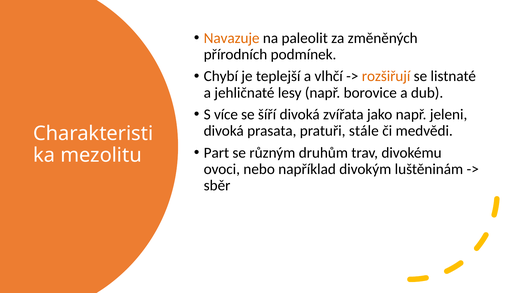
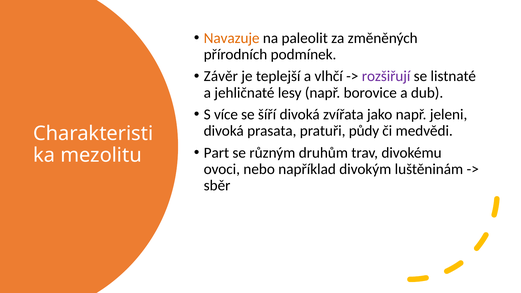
Chybí: Chybí -> Závěr
rozšiřují colour: orange -> purple
stále: stále -> půdy
